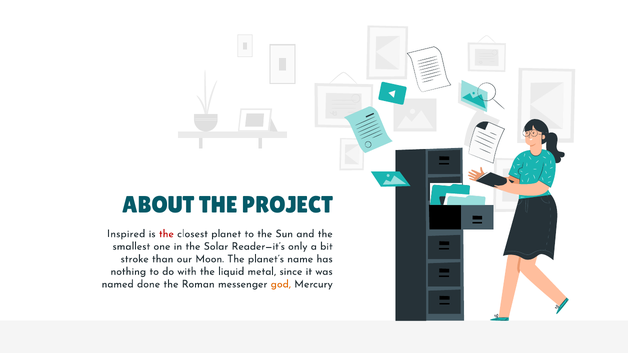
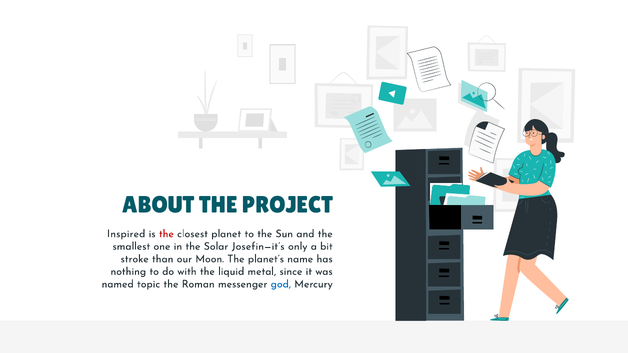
Reader—it’s: Reader—it’s -> Josefin—it’s
done: done -> topic
god colour: orange -> blue
